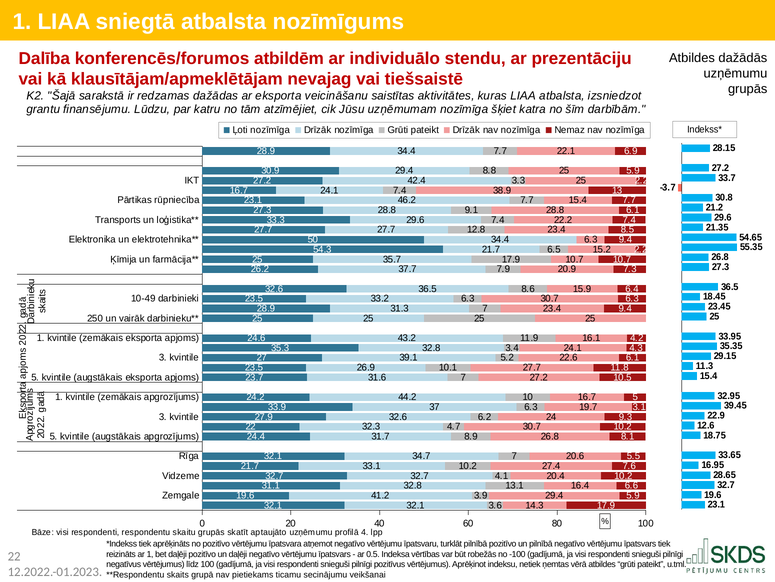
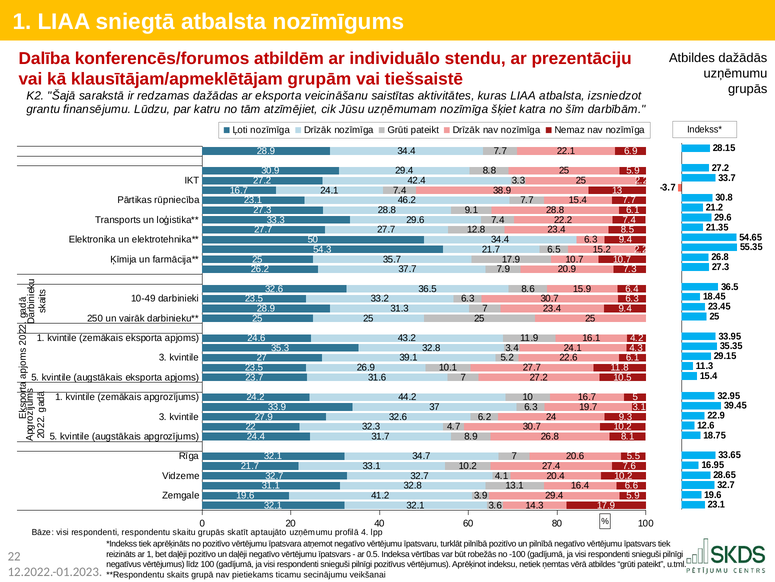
nevajag: nevajag -> grupām
